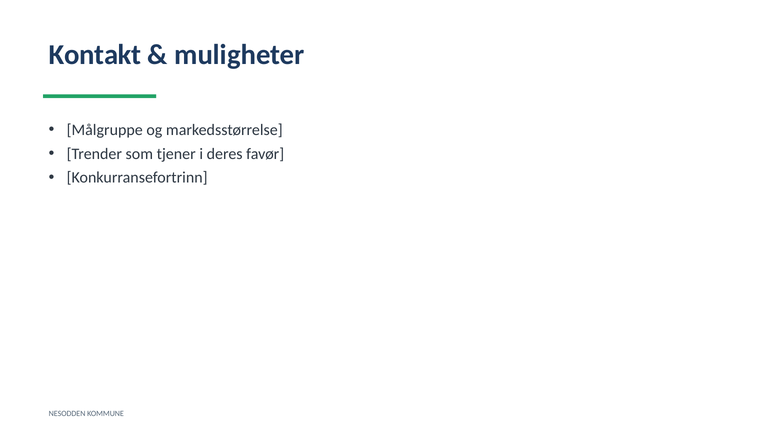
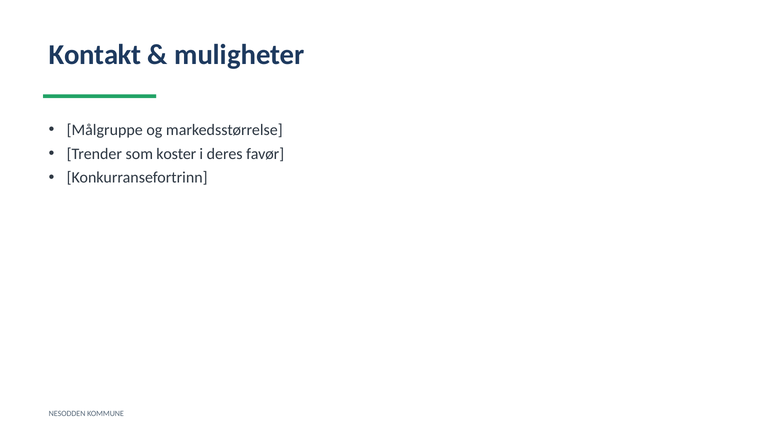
tjener: tjener -> koster
